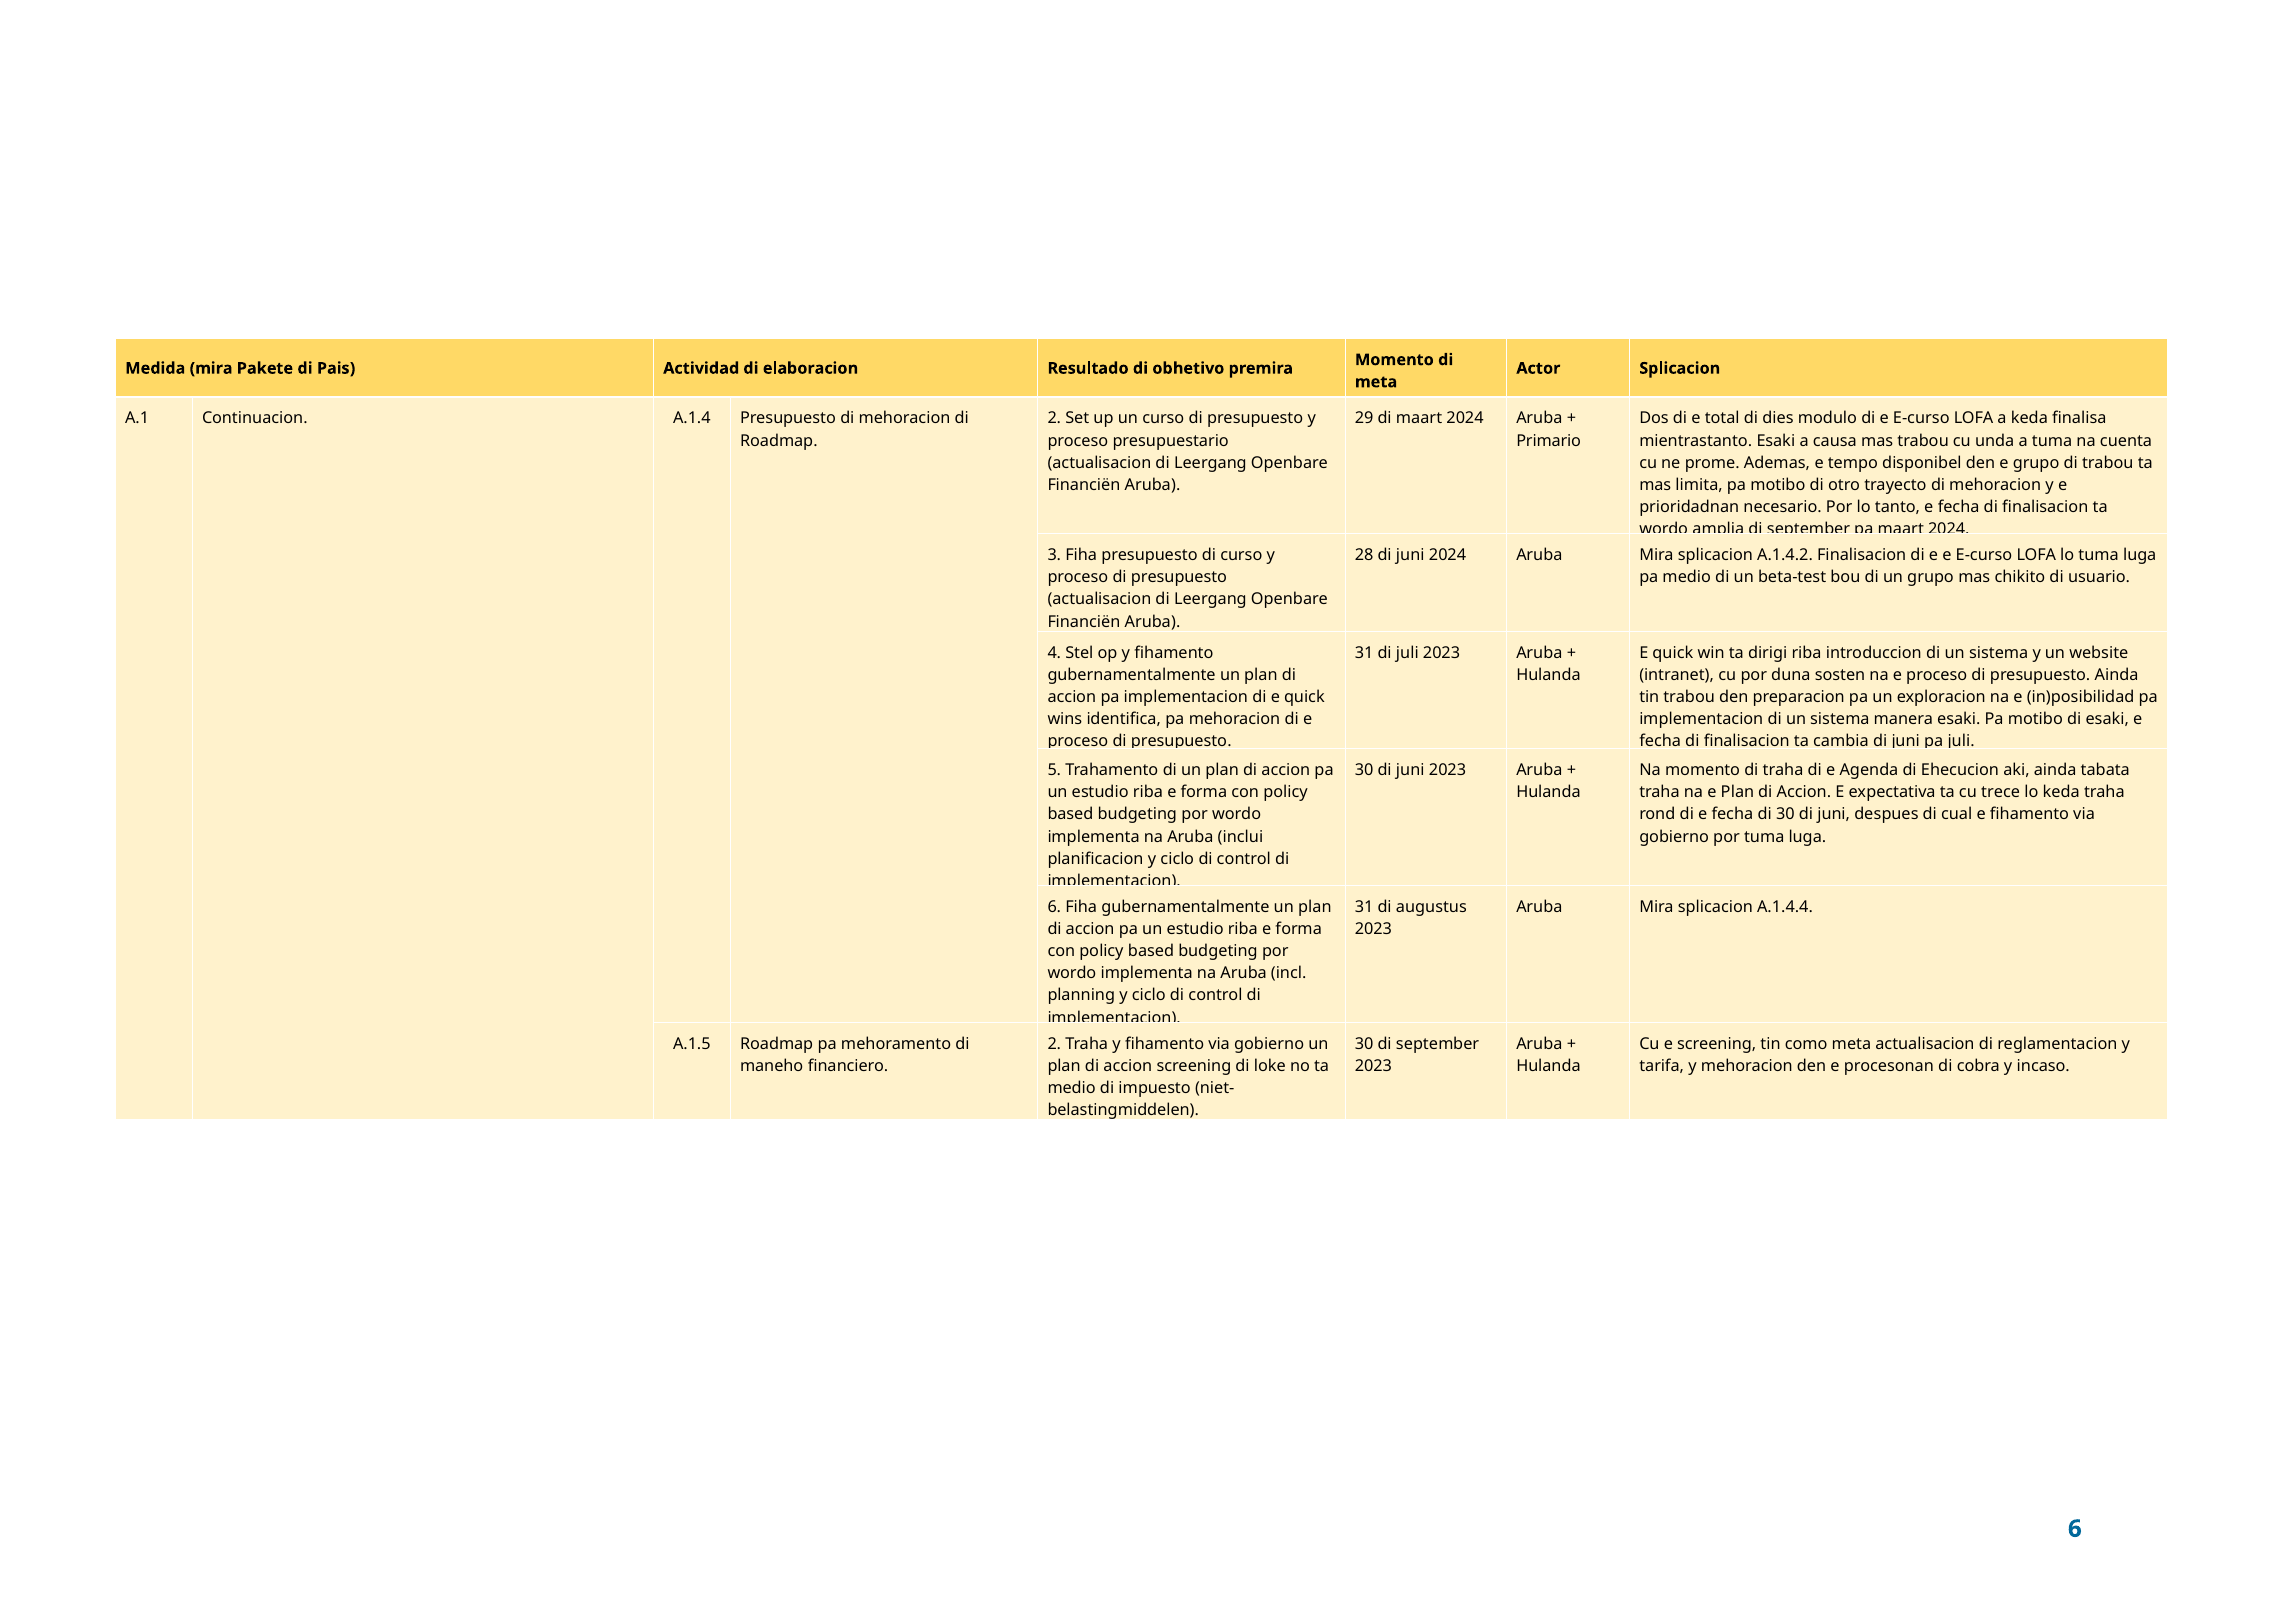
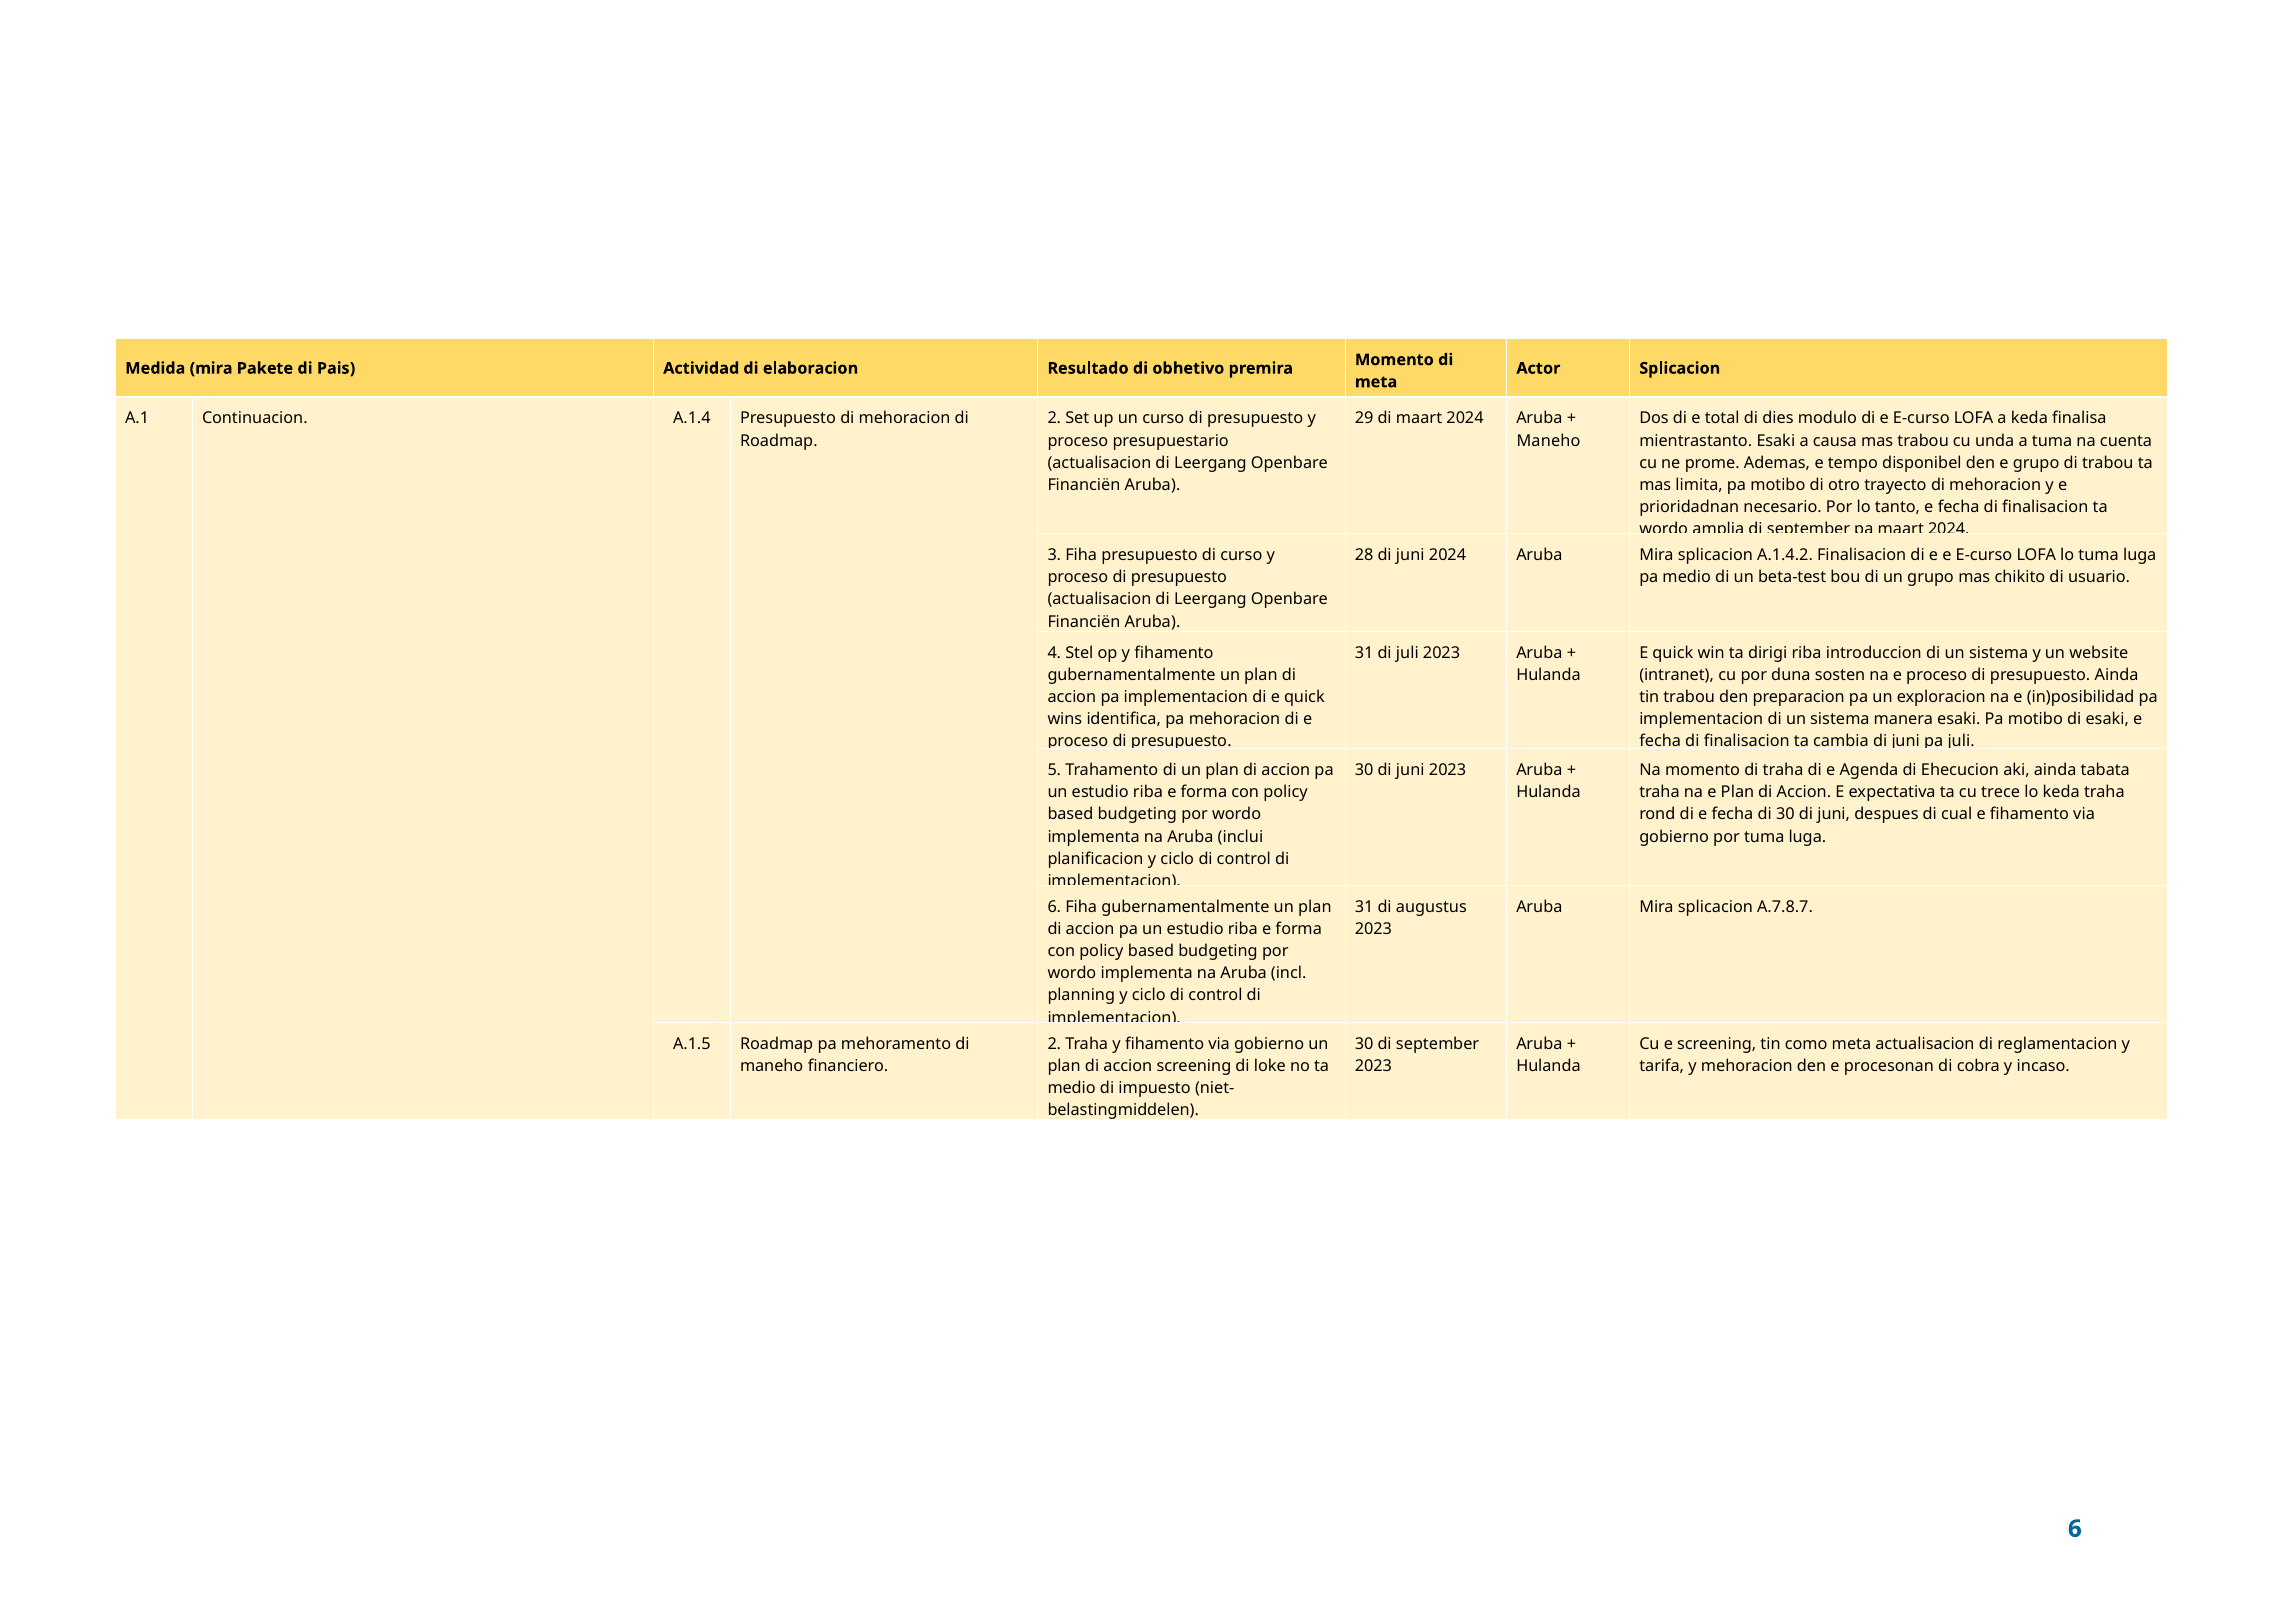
Primario at (1549, 441): Primario -> Maneho
A.1.4.4: A.1.4.4 -> A.7.8.7
